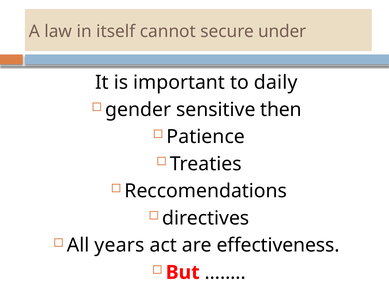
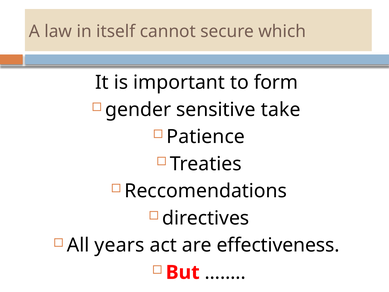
under: under -> which
daily: daily -> form
then: then -> take
